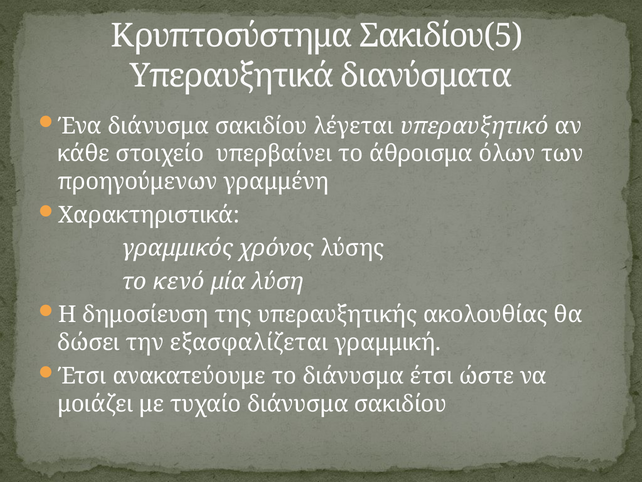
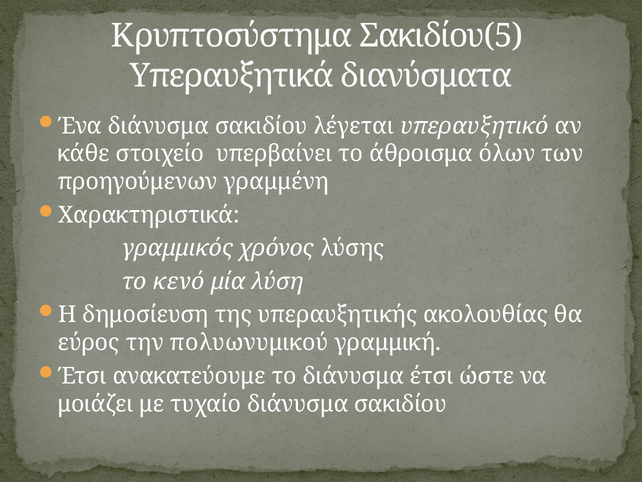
δώσει: δώσει -> εύρος
εξασφαλίζεται: εξασφαλίζεται -> πολυωνυμικού
